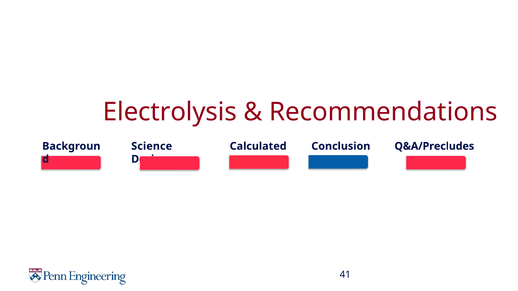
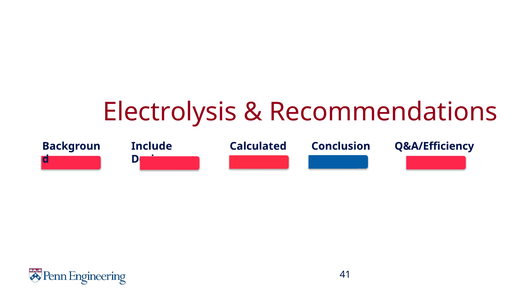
Science: Science -> Include
Q&A/Precludes: Q&A/Precludes -> Q&A/Efficiency
